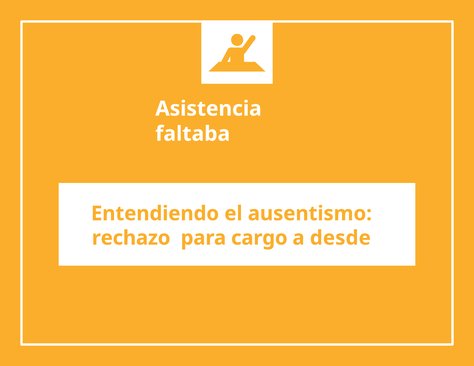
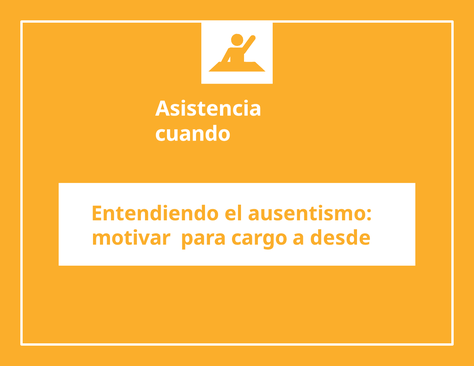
faltaba: faltaba -> cuando
rechazo: rechazo -> motivar
